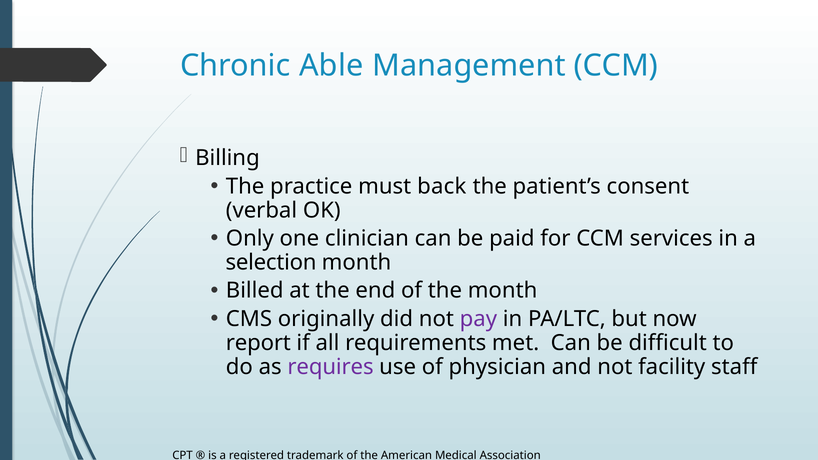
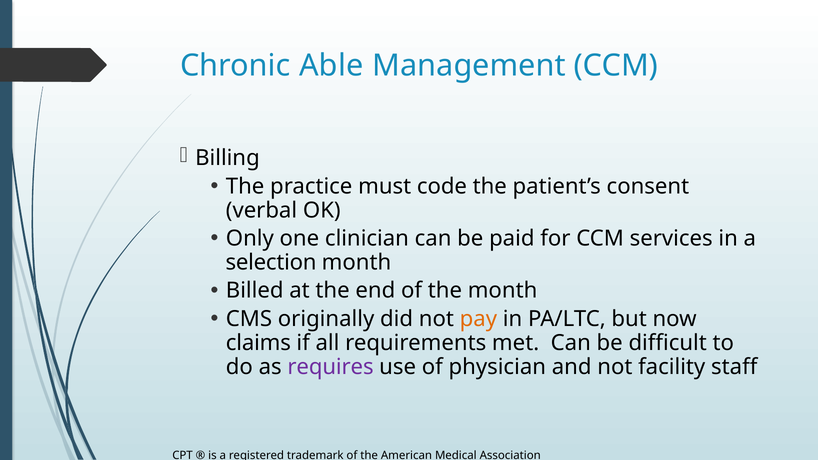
back: back -> code
pay colour: purple -> orange
report: report -> claims
